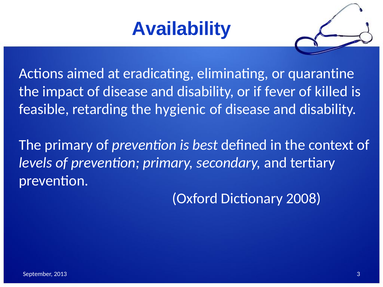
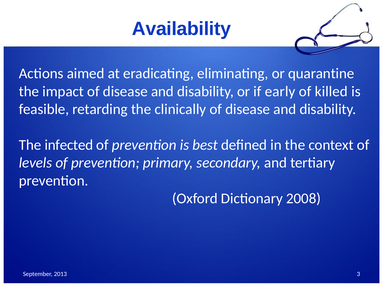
fever: fever -> early
hygienic: hygienic -> clinically
The primary: primary -> infected
